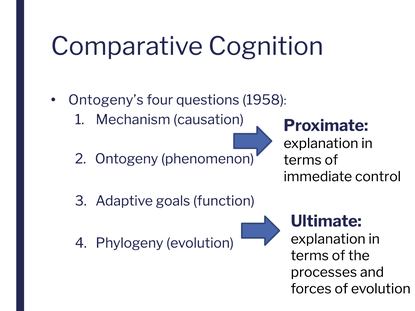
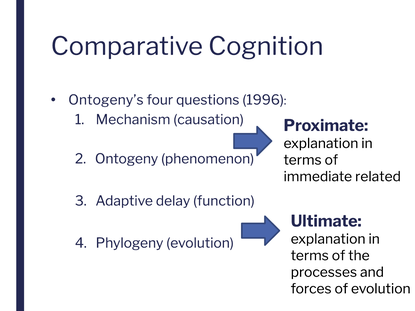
1958: 1958 -> 1996
control: control -> related
goals: goals -> delay
